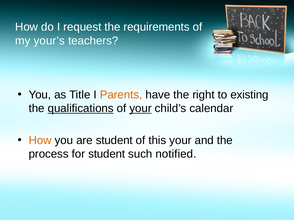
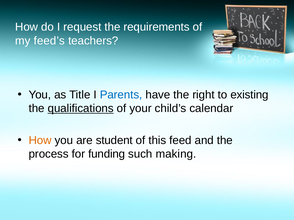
your’s: your’s -> feed’s
Parents colour: orange -> blue
your at (141, 109) underline: present -> none
this your: your -> feed
for student: student -> funding
notified: notified -> making
